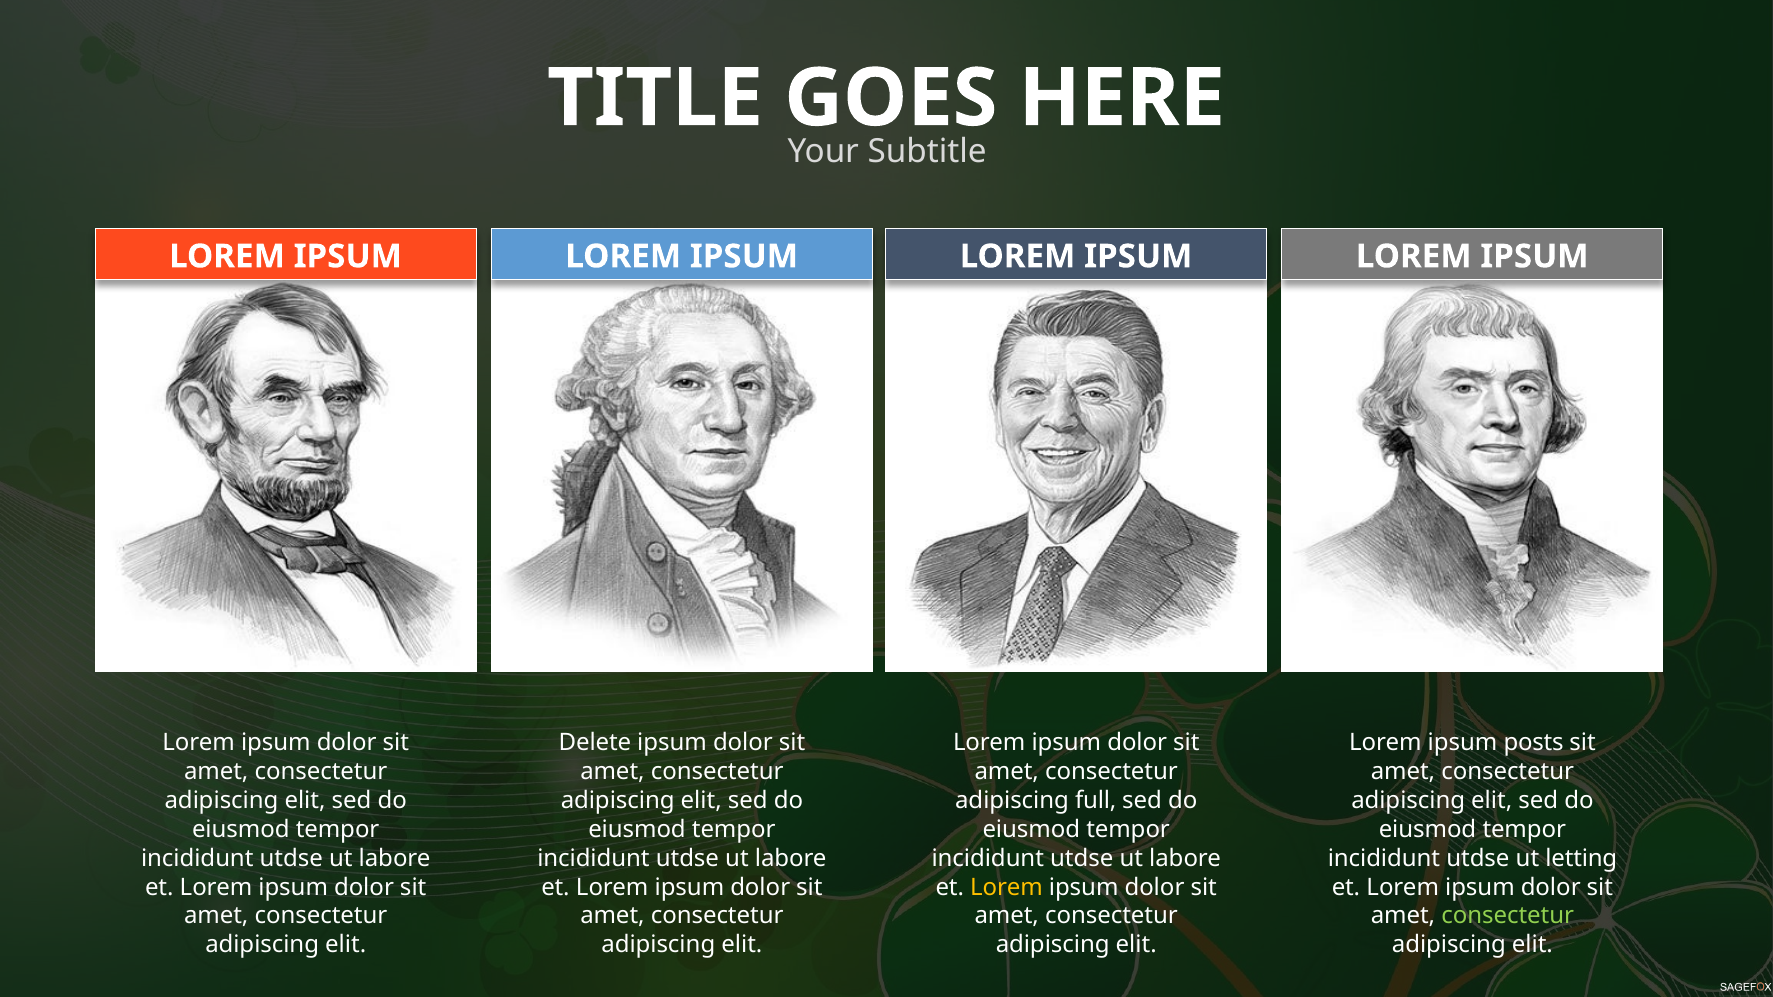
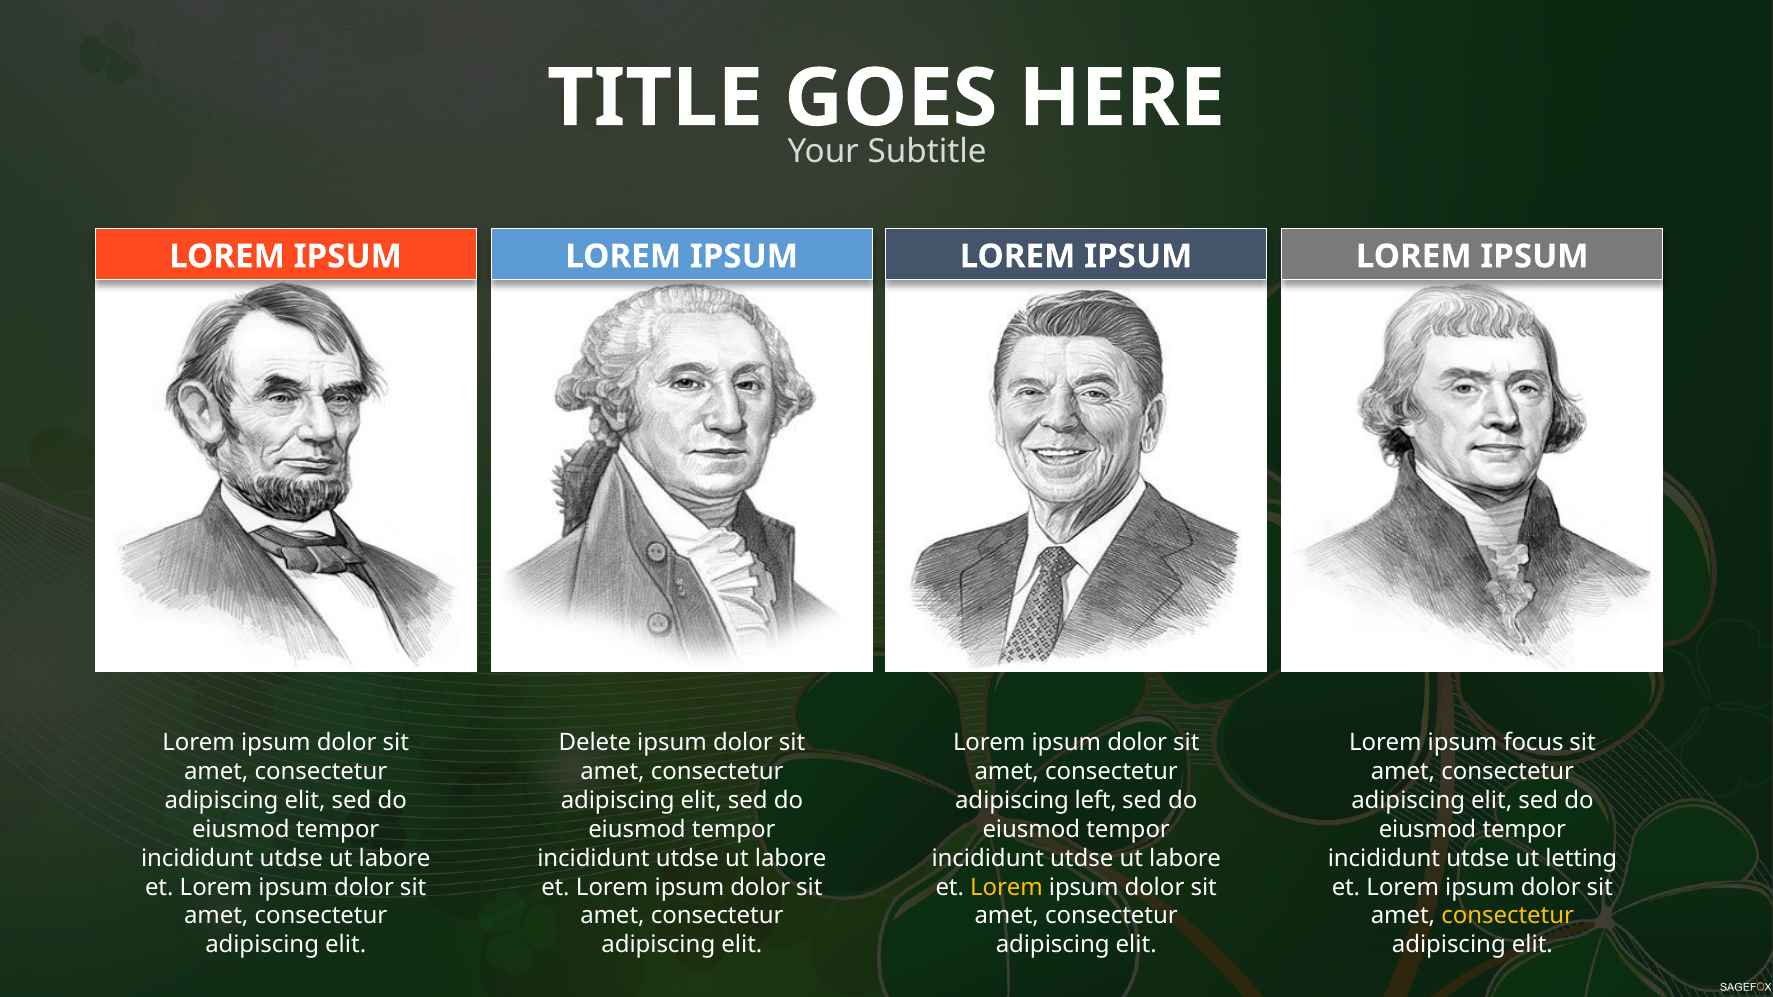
posts: posts -> focus
full: full -> left
consectetur at (1508, 916) colour: light green -> yellow
